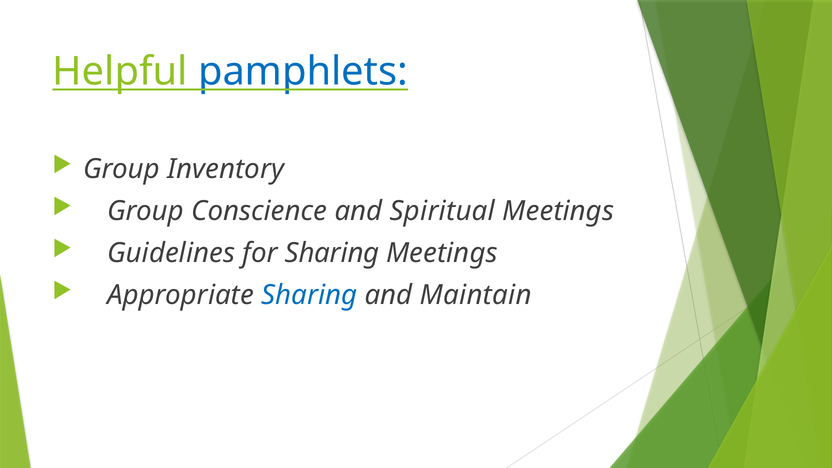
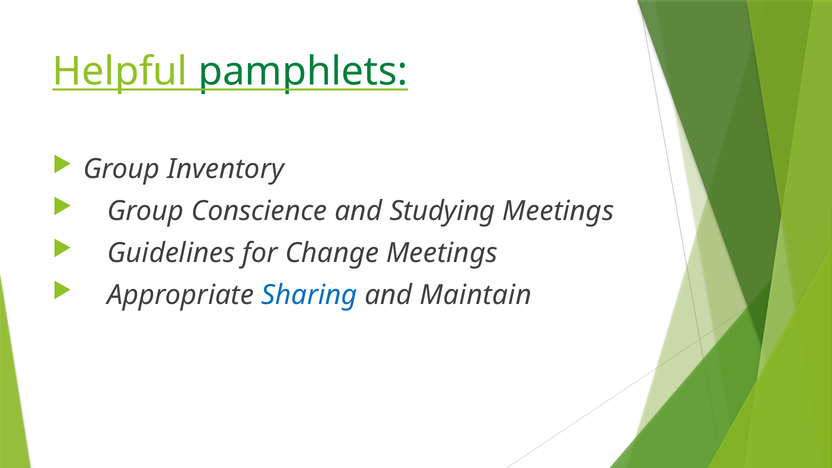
pamphlets colour: blue -> green
Spiritual: Spiritual -> Studying
for Sharing: Sharing -> Change
